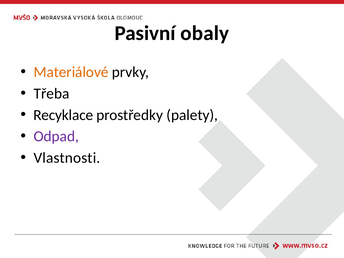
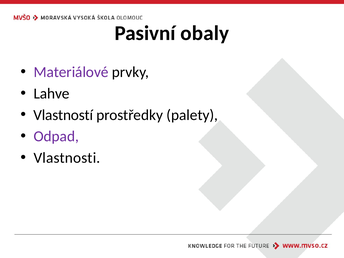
Materiálové colour: orange -> purple
Třeba: Třeba -> Lahve
Recyklace: Recyklace -> Vlastností
